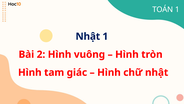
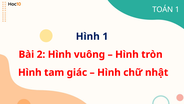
Nhật at (88, 36): Nhật -> Hình
